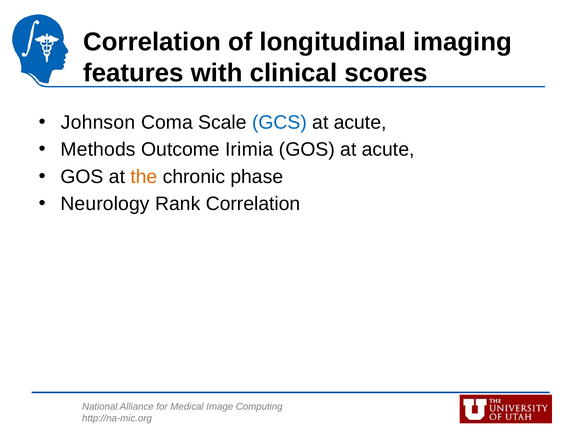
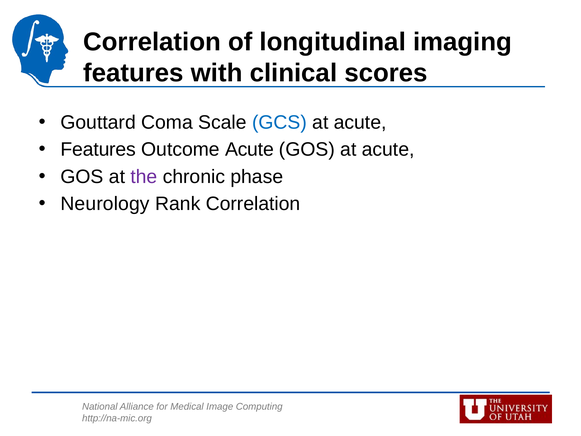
Johnson: Johnson -> Gouttard
Methods at (98, 150): Methods -> Features
Outcome Irimia: Irimia -> Acute
the colour: orange -> purple
